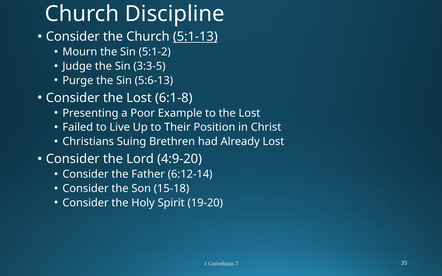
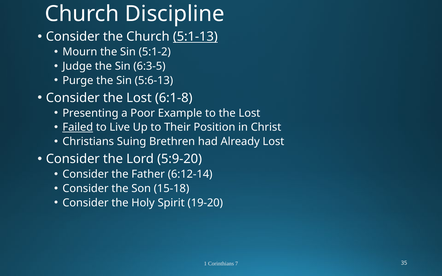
3:3-5: 3:3-5 -> 6:3-5
Failed underline: none -> present
4:9-20: 4:9-20 -> 5:9-20
